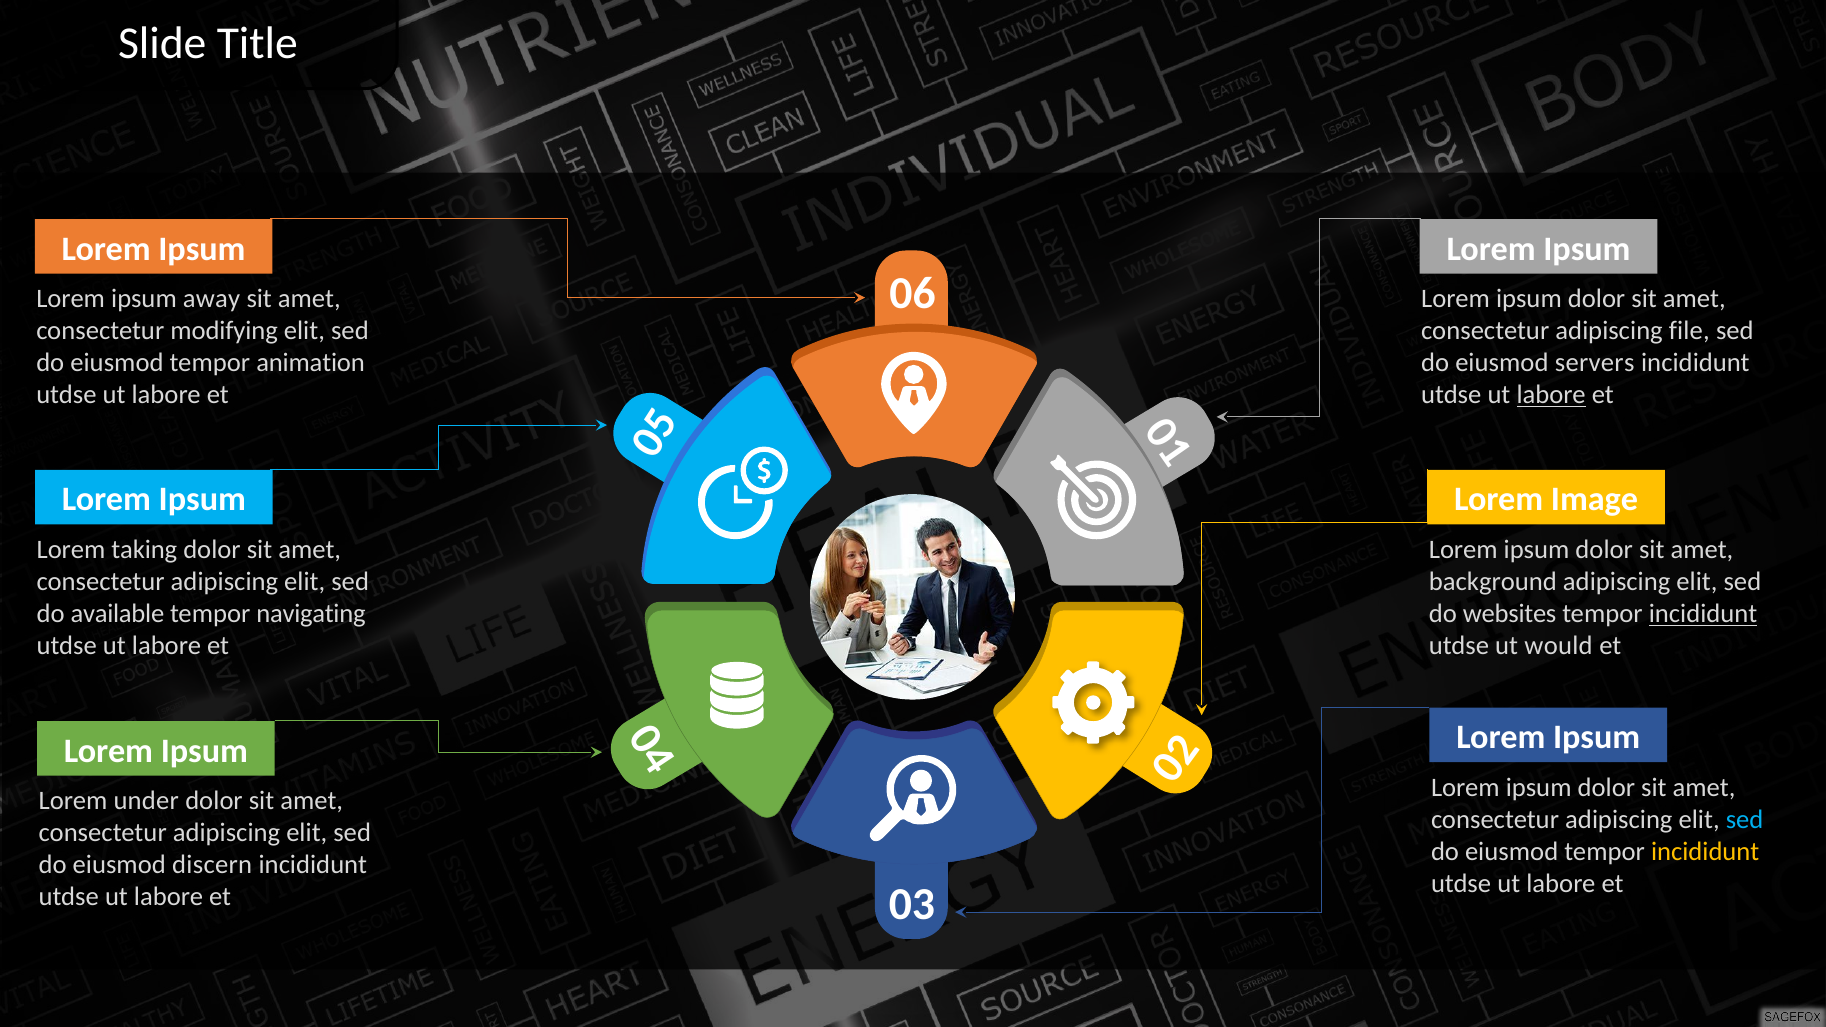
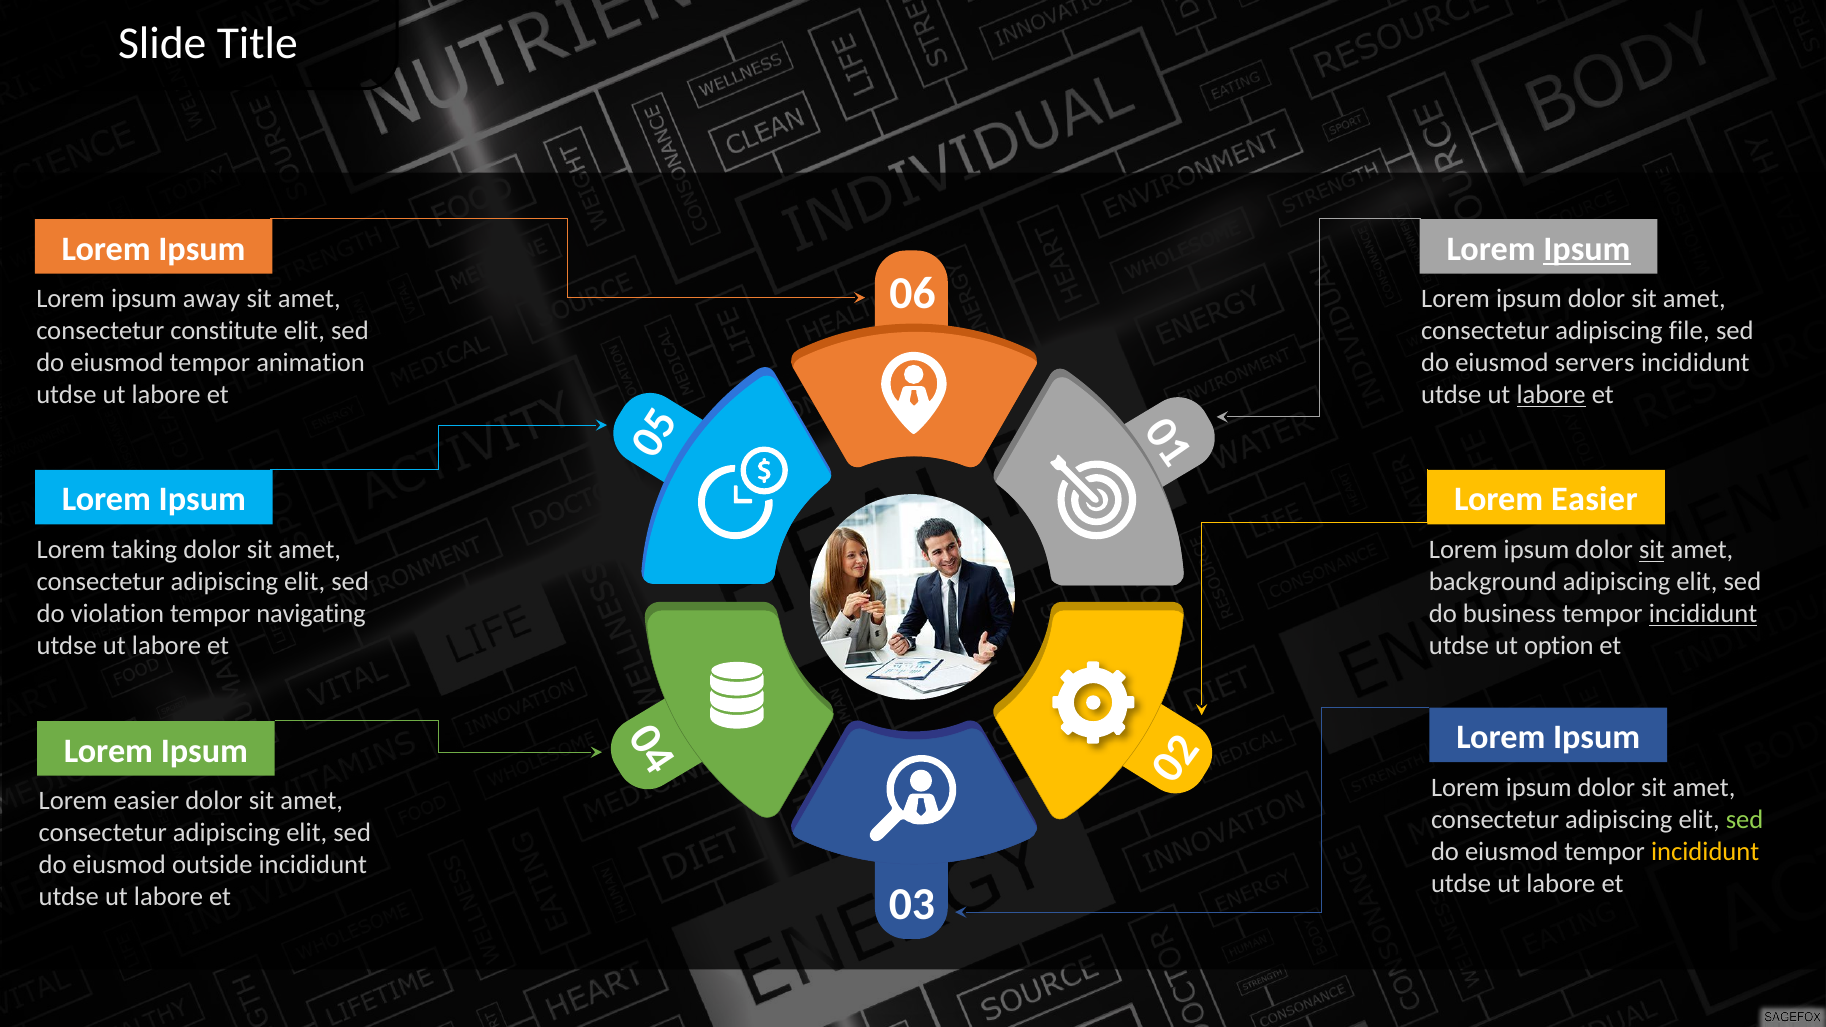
Ipsum at (1587, 249) underline: none -> present
modifying: modifying -> constitute
Image at (1595, 500): Image -> Easier
sit at (1652, 550) underline: none -> present
available: available -> violation
websites: websites -> business
would: would -> option
under at (146, 801): under -> easier
sed at (1745, 820) colour: light blue -> light green
discern: discern -> outside
